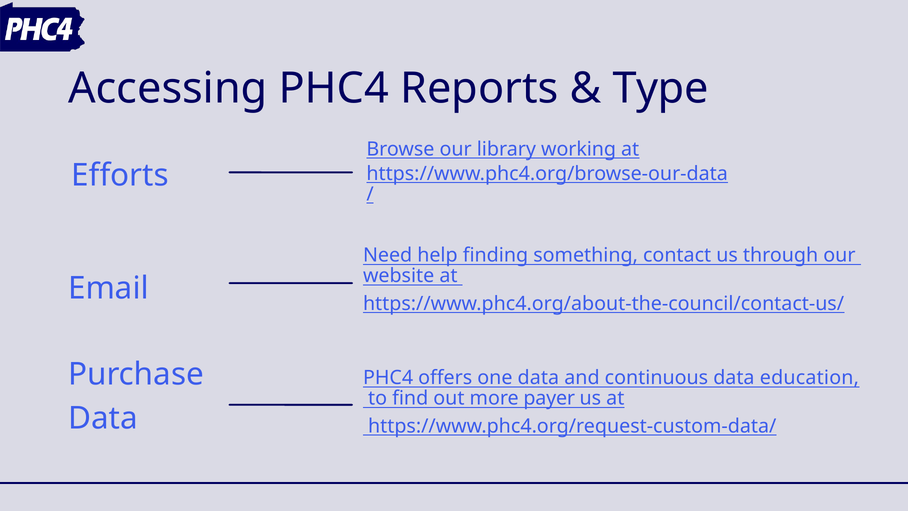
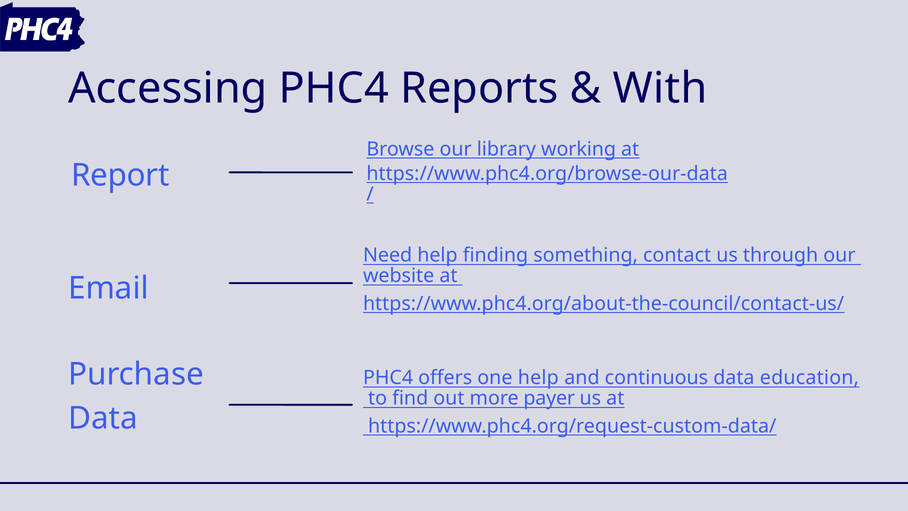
Type: Type -> With
Efforts: Efforts -> Report
one data: data -> help
